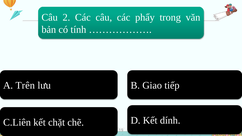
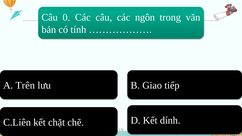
2: 2 -> 0
phẩy: phẩy -> ngôn
